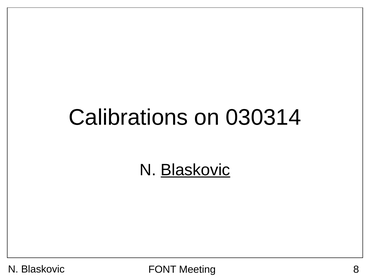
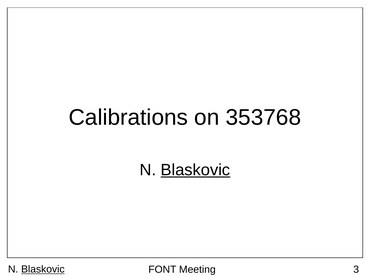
030314: 030314 -> 353768
Blaskovic at (43, 270) underline: none -> present
8: 8 -> 3
